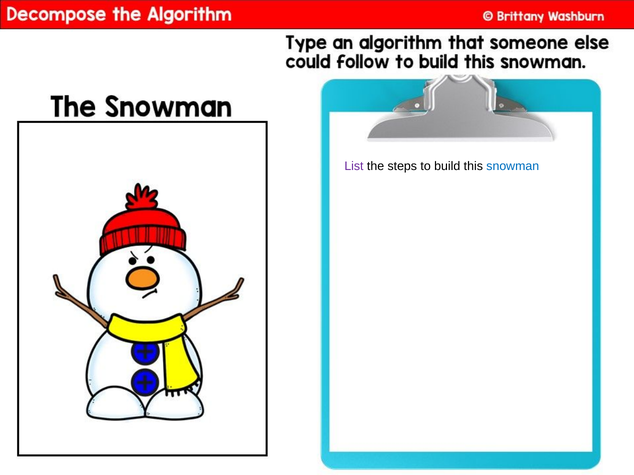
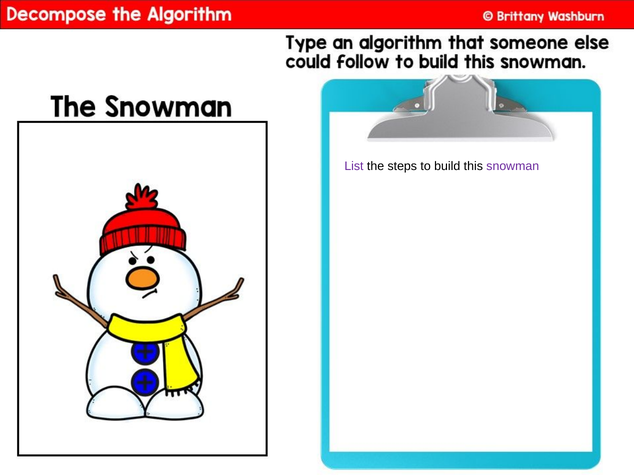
snowman colour: blue -> purple
